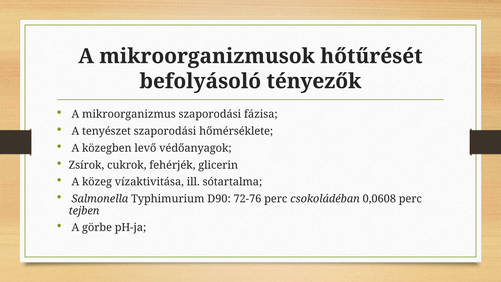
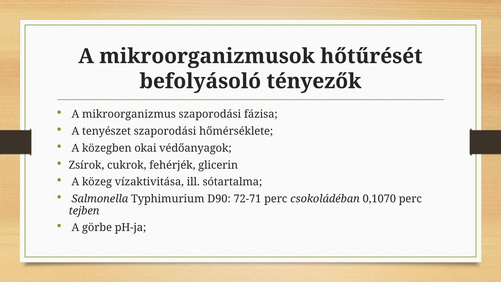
levő: levő -> okai
72-76: 72-76 -> 72-71
0,0608: 0,0608 -> 0,1070
